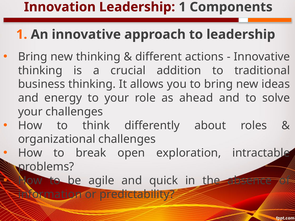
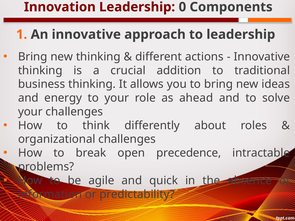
Leadership 1: 1 -> 0
exploration: exploration -> precedence
